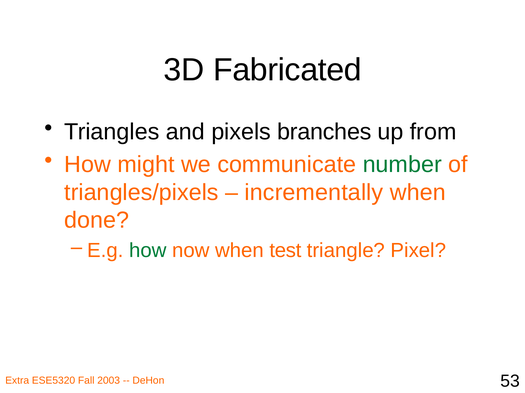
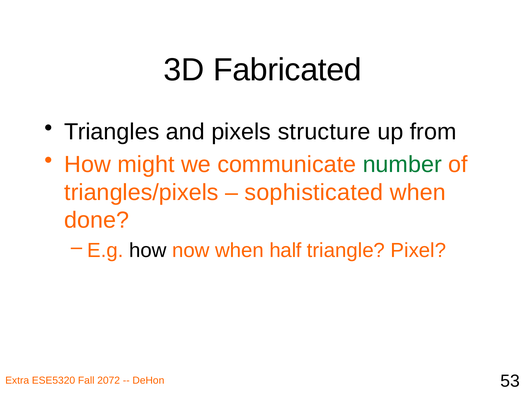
branches: branches -> structure
incrementally: incrementally -> sophisticated
how at (148, 251) colour: green -> black
test: test -> half
2003: 2003 -> 2072
